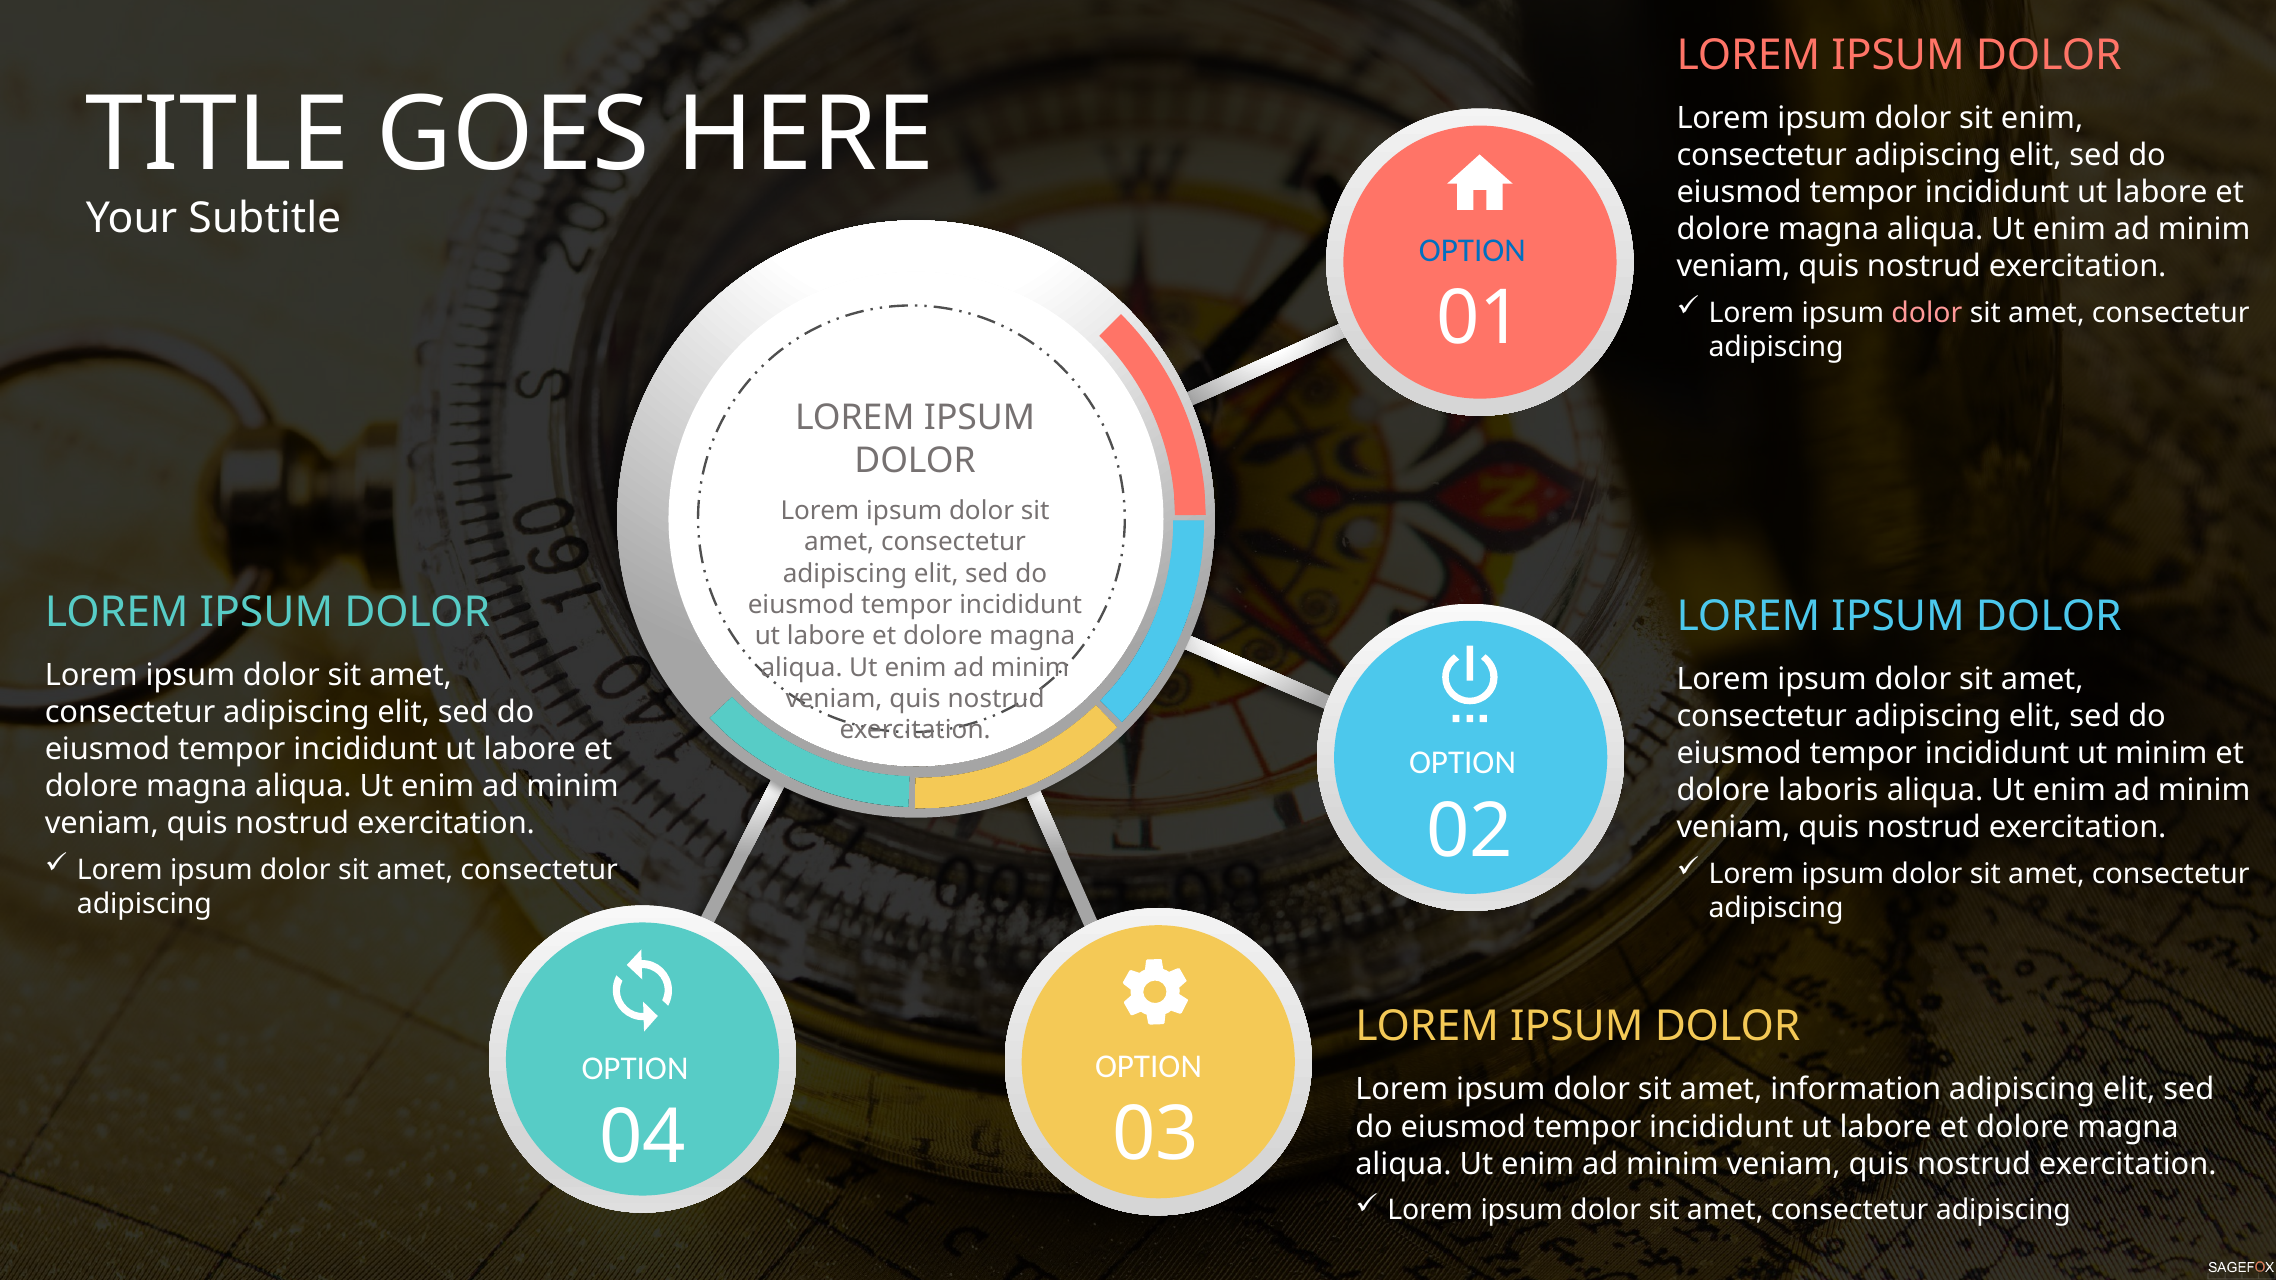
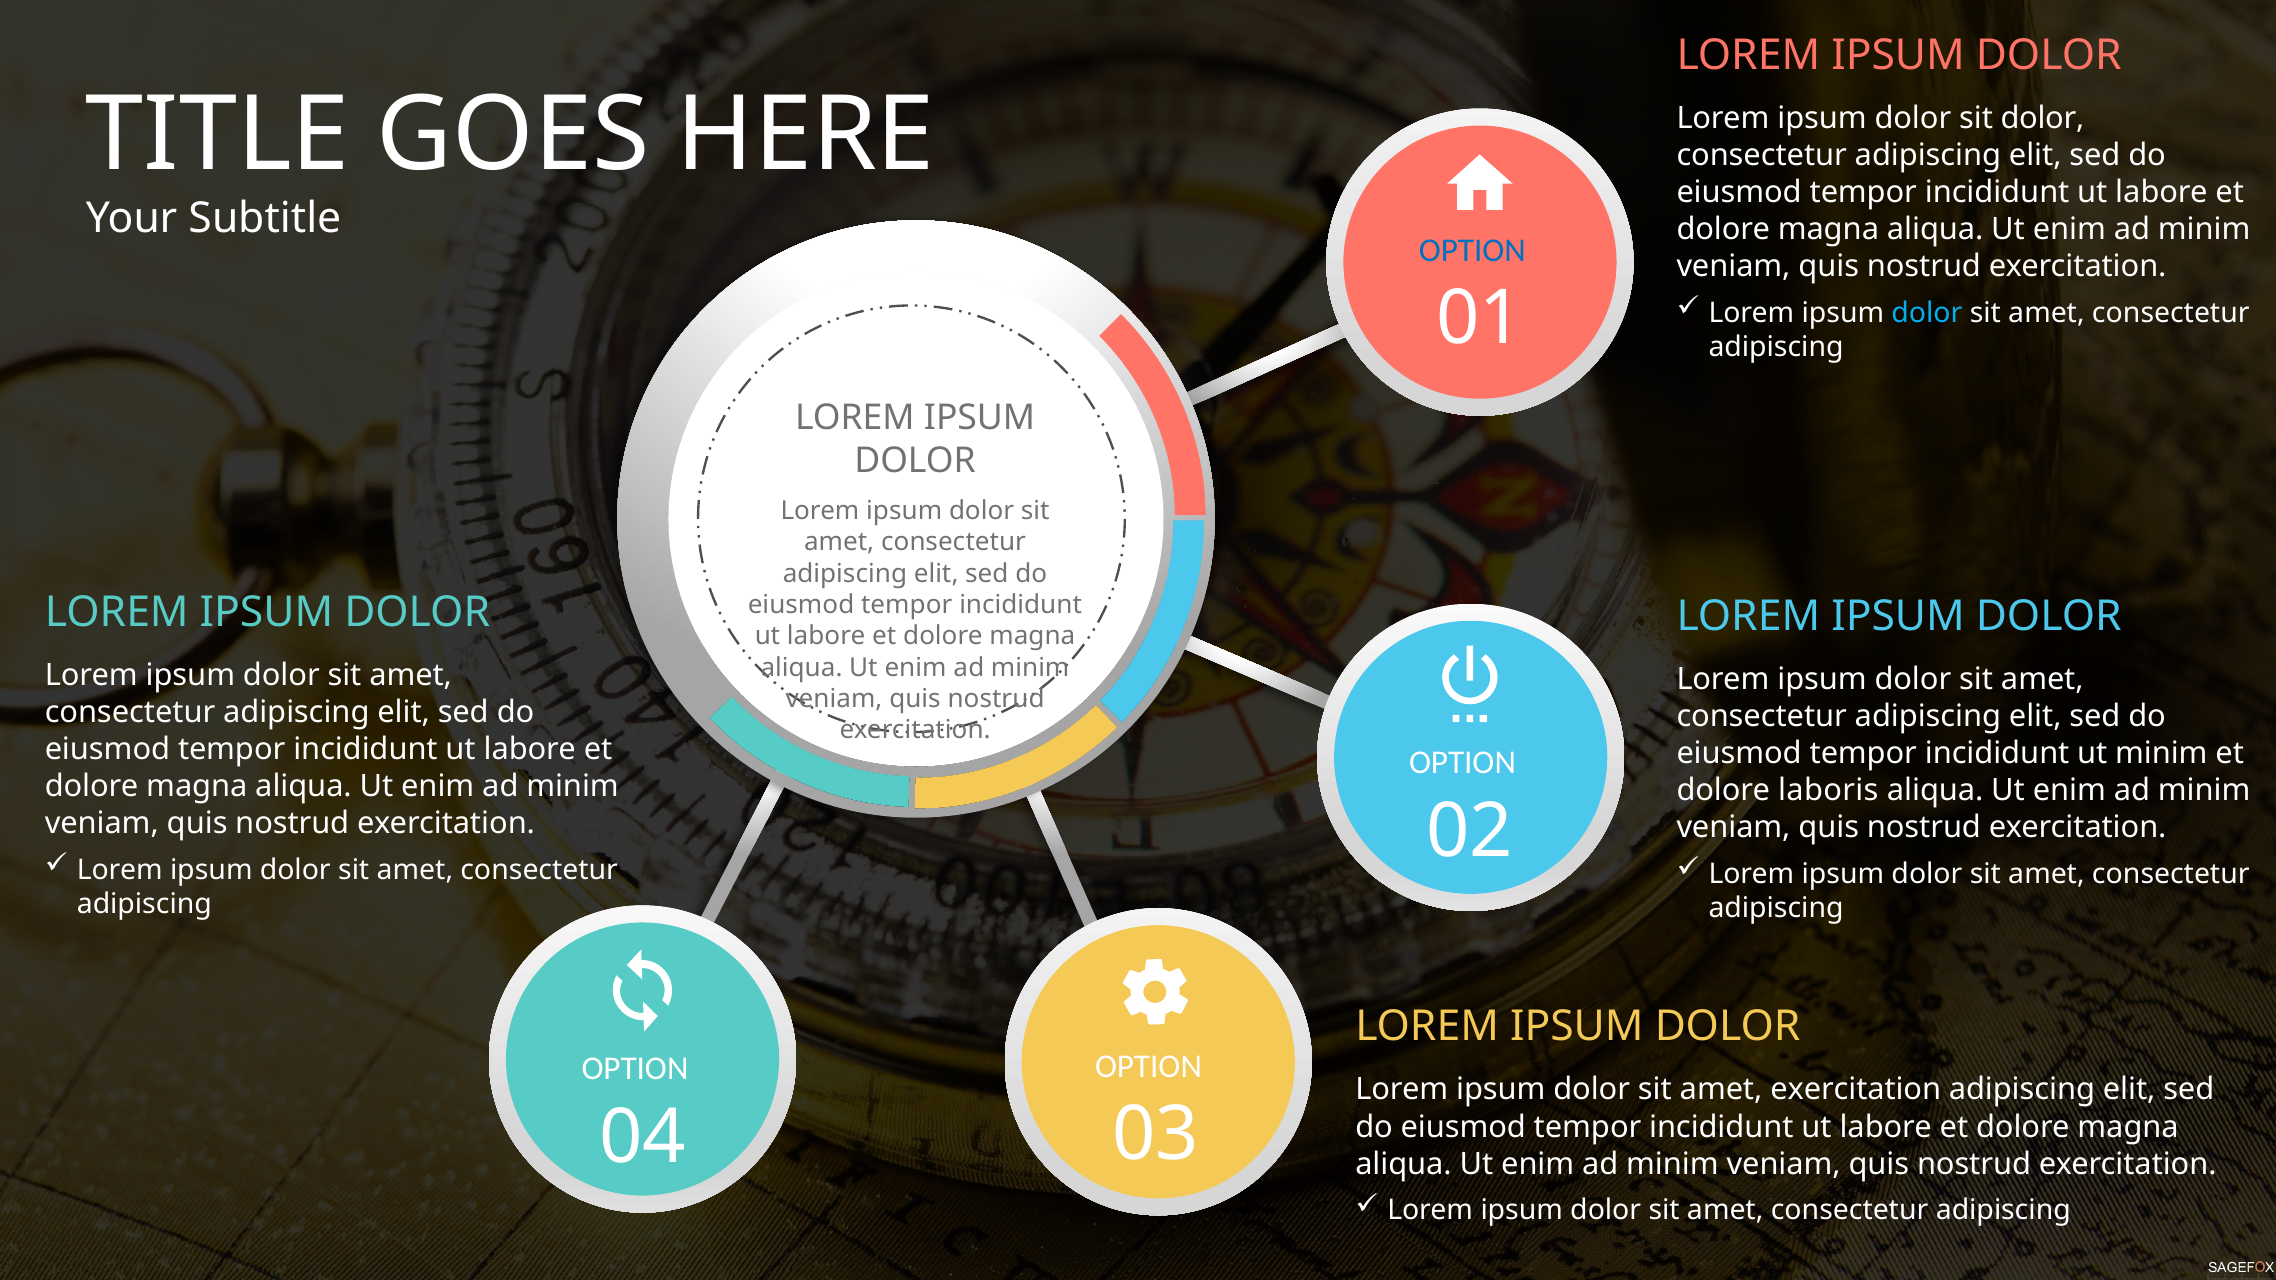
sit enim: enim -> dolor
dolor at (1927, 313) colour: pink -> light blue
amet information: information -> exercitation
